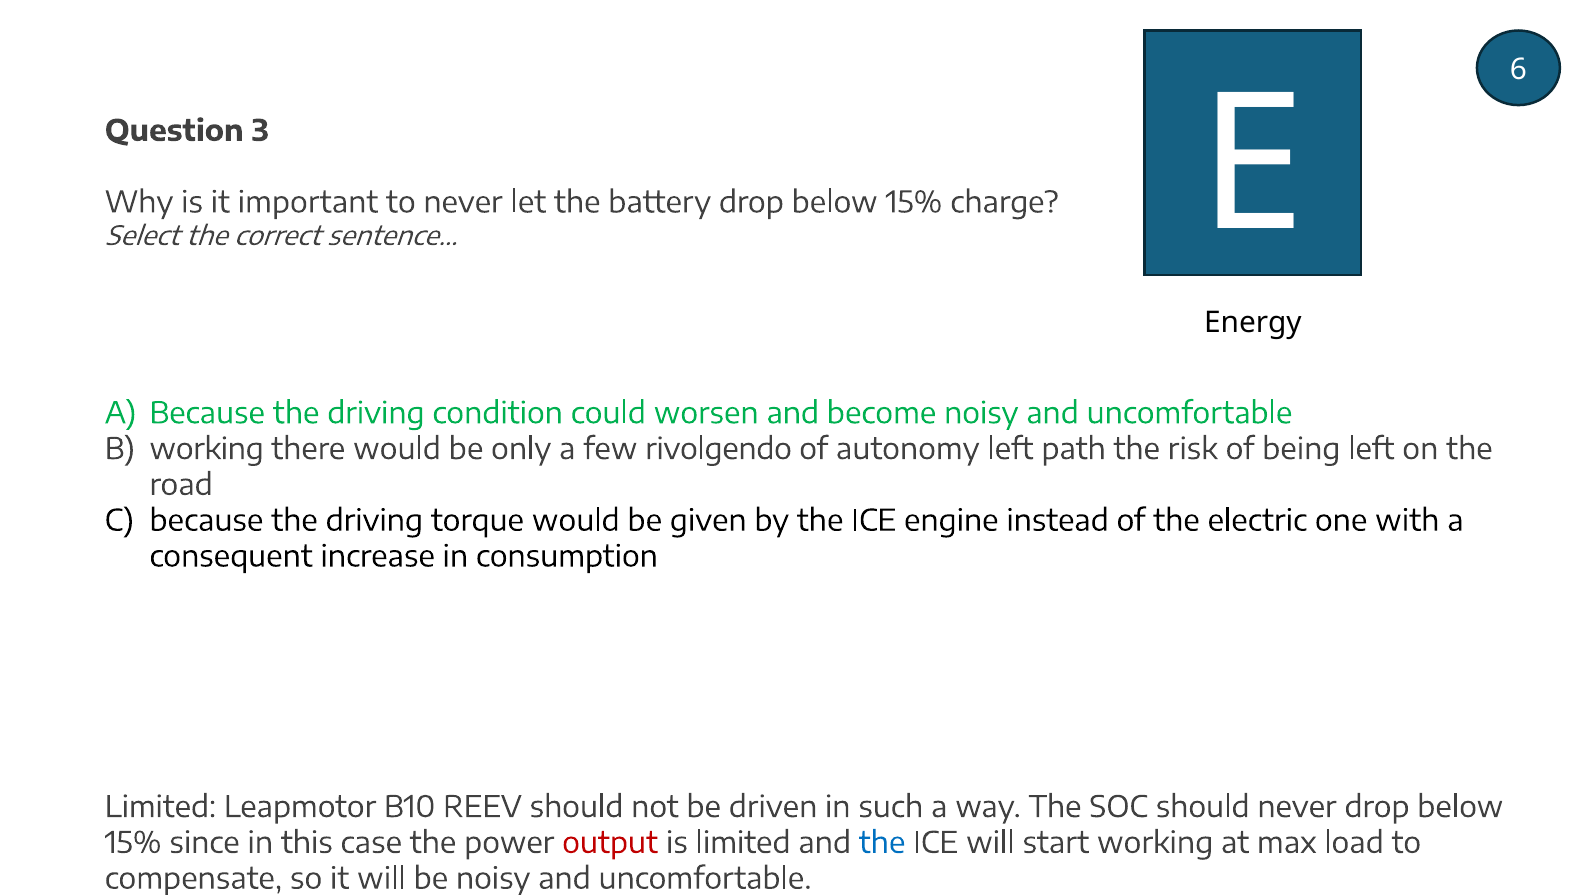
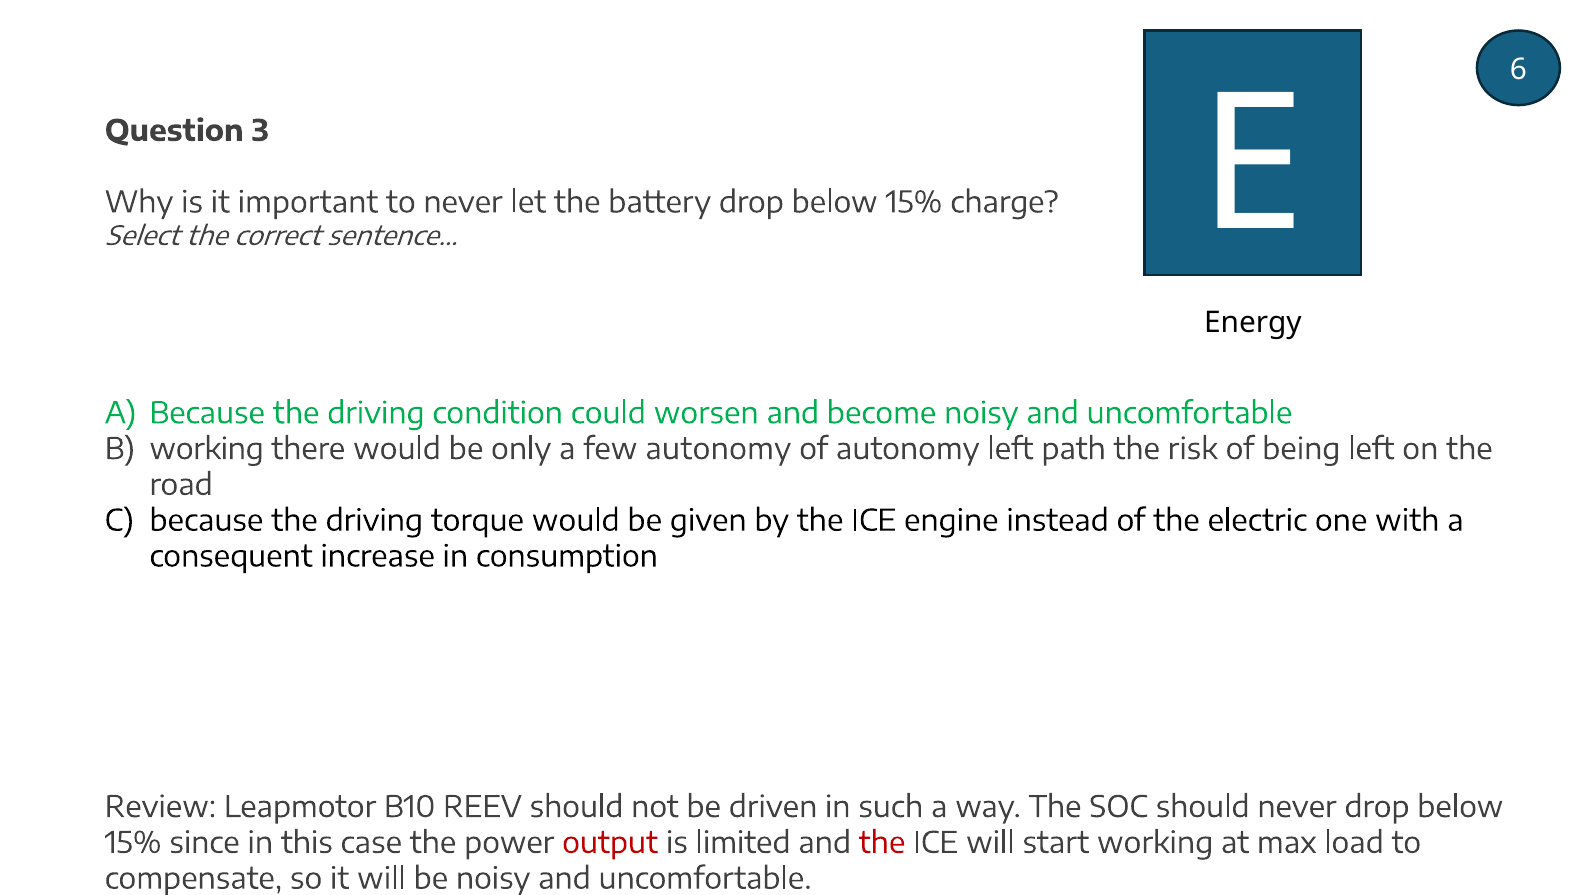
few rivolgendo: rivolgendo -> autonomy
Limited at (160, 807): Limited -> Review
the at (882, 843) colour: blue -> red
